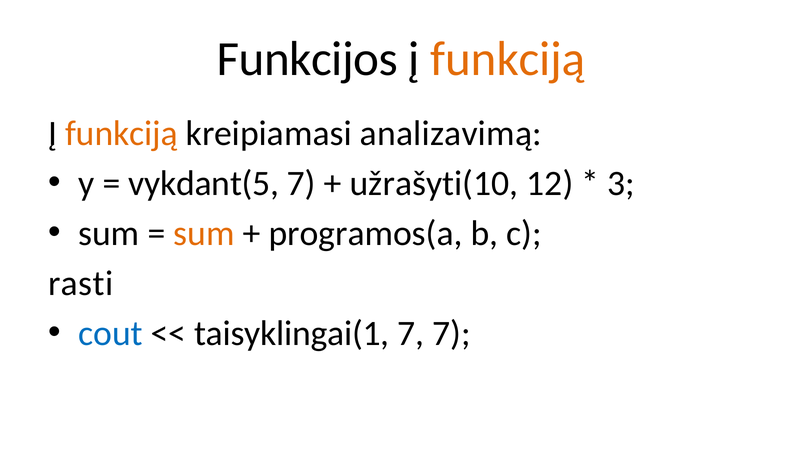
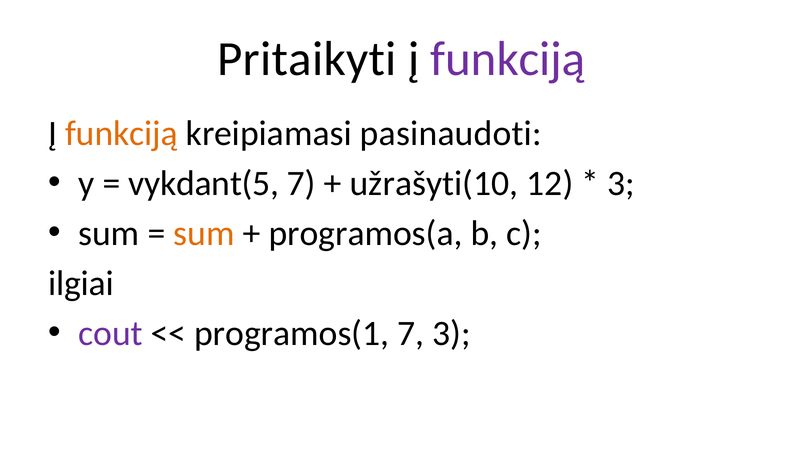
Funkcijos: Funkcijos -> Pritaikyti
funkciją at (508, 59) colour: orange -> purple
analizavimą: analizavimą -> pasinaudoti
rasti: rasti -> ilgiai
cout colour: blue -> purple
taisyklingai(1: taisyklingai(1 -> programos(1
7 7: 7 -> 3
